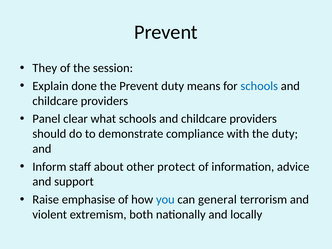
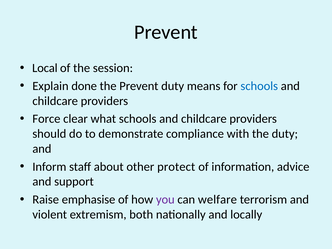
They: They -> Local
Panel: Panel -> Force
you colour: blue -> purple
general: general -> welfare
